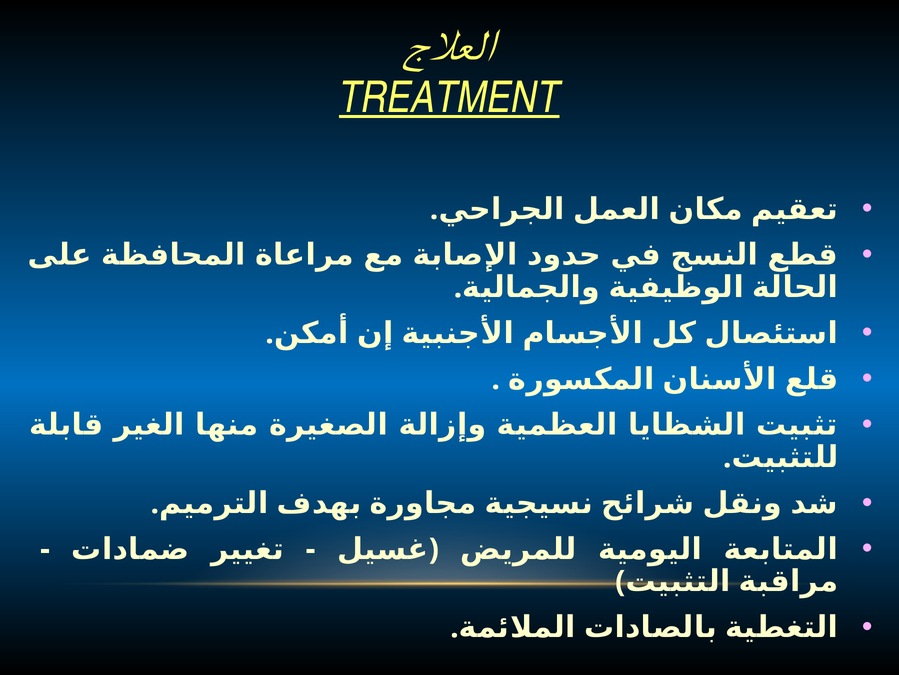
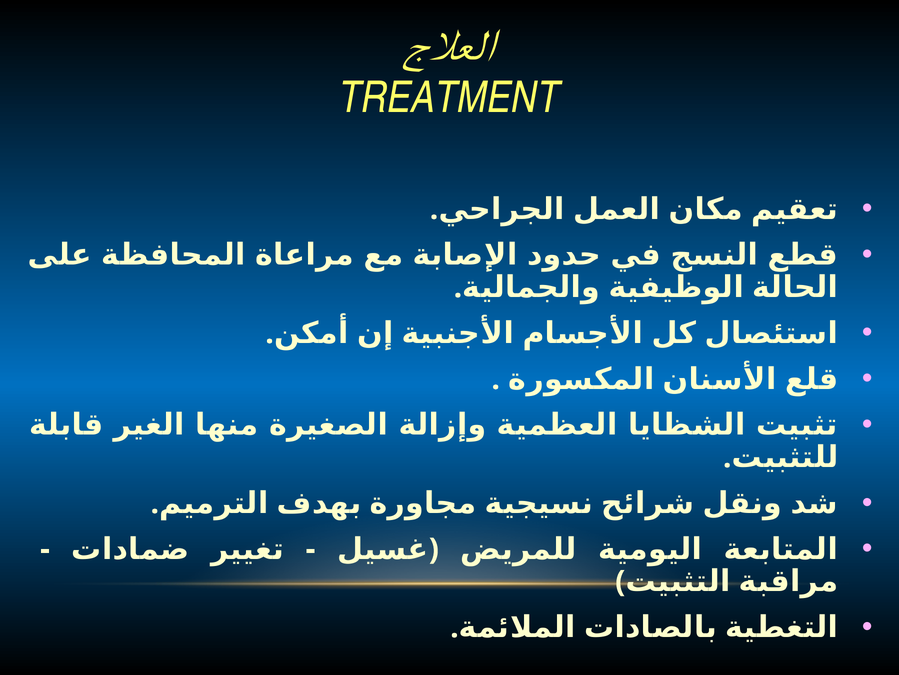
TREATMENT underline: present -> none
